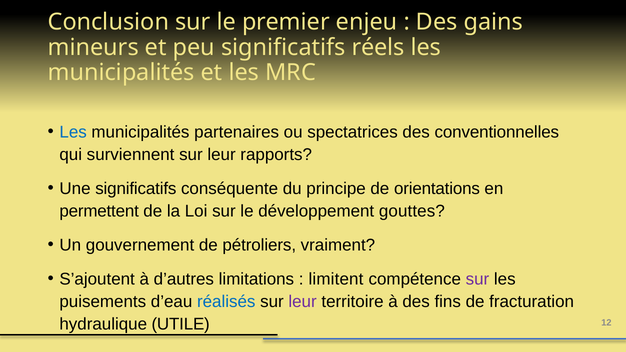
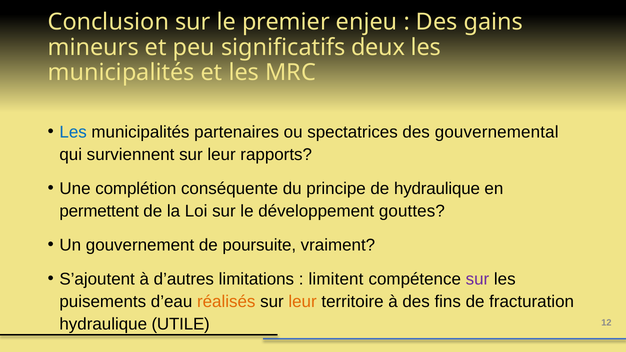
réels: réels -> deux
conventionnelles: conventionnelles -> gouvernemental
Une significatifs: significatifs -> complétion
de orientations: orientations -> hydraulique
pétroliers: pétroliers -> poursuite
réalisés colour: blue -> orange
leur at (303, 302) colour: purple -> orange
